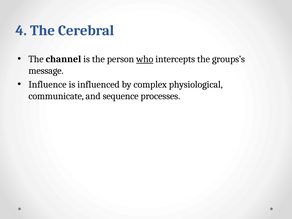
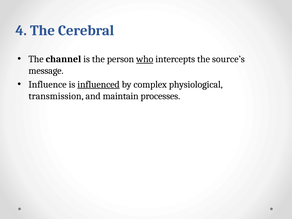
groups’s: groups’s -> source’s
influenced underline: none -> present
communicate: communicate -> transmission
sequence: sequence -> maintain
